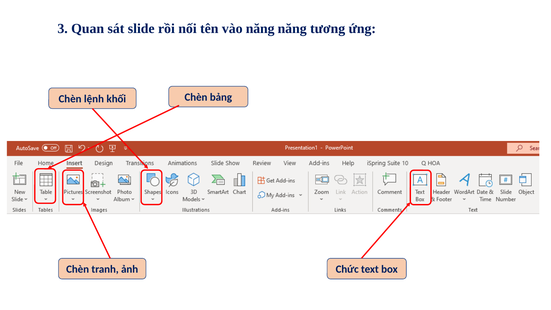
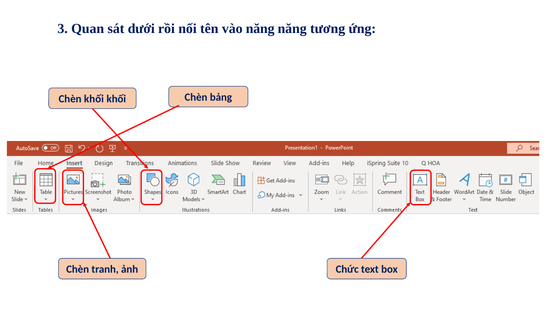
slide: slide -> dưới
Chèn lệnh: lệnh -> khối
